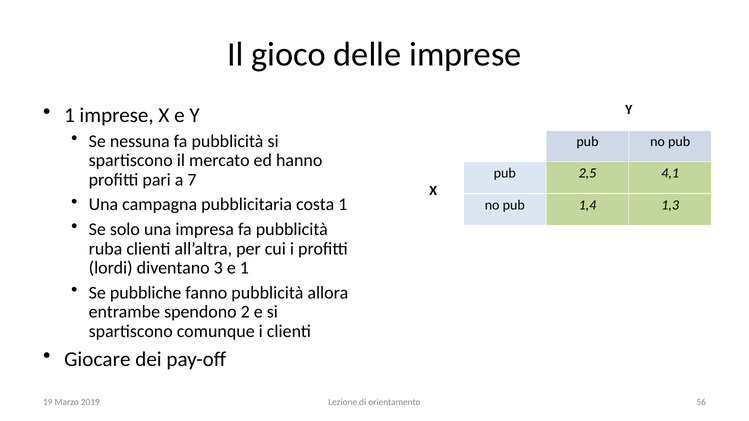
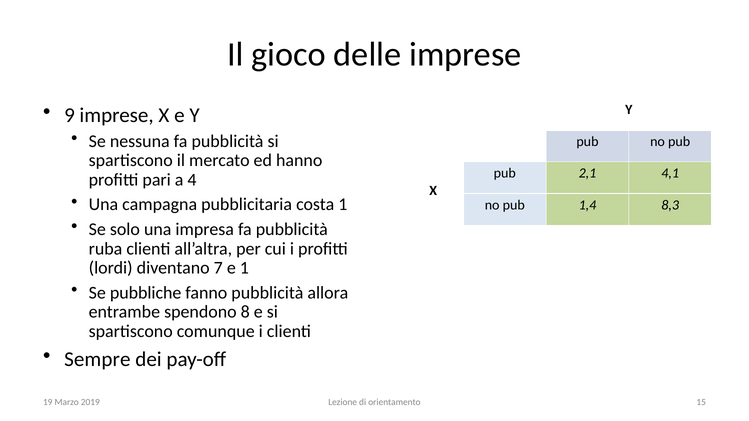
1 at (69, 115): 1 -> 9
2,5: 2,5 -> 2,1
7: 7 -> 4
1,3: 1,3 -> 8,3
3: 3 -> 7
2: 2 -> 8
Giocare: Giocare -> Sempre
56: 56 -> 15
